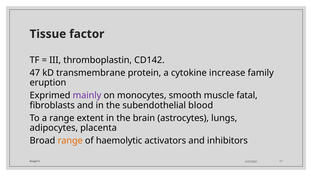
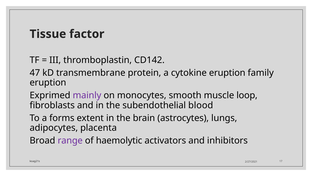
cytokine increase: increase -> eruption
fatal: fatal -> loop
a range: range -> forms
range at (70, 140) colour: orange -> purple
